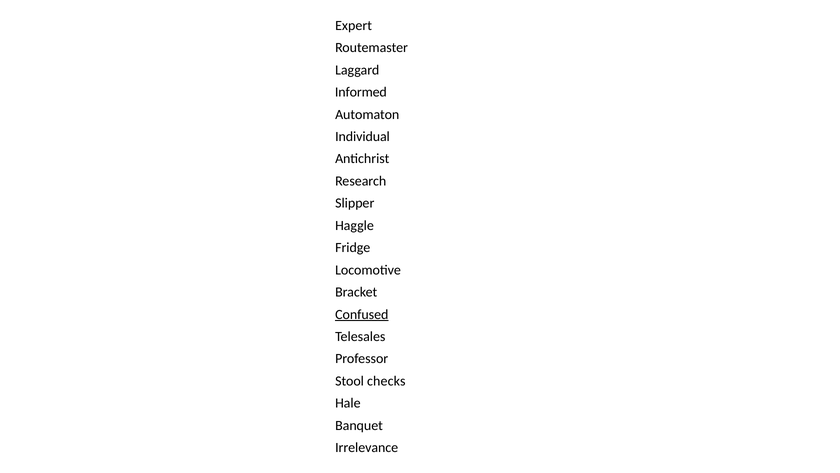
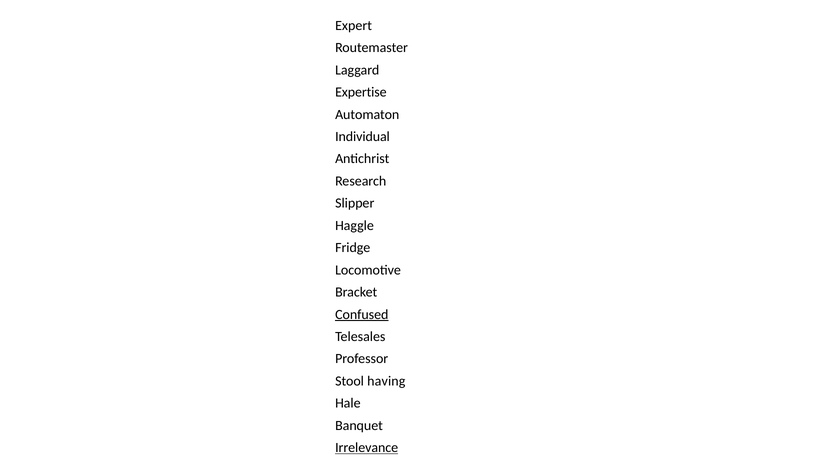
Informed: Informed -> Expertise
checks: checks -> having
Irrelevance underline: none -> present
